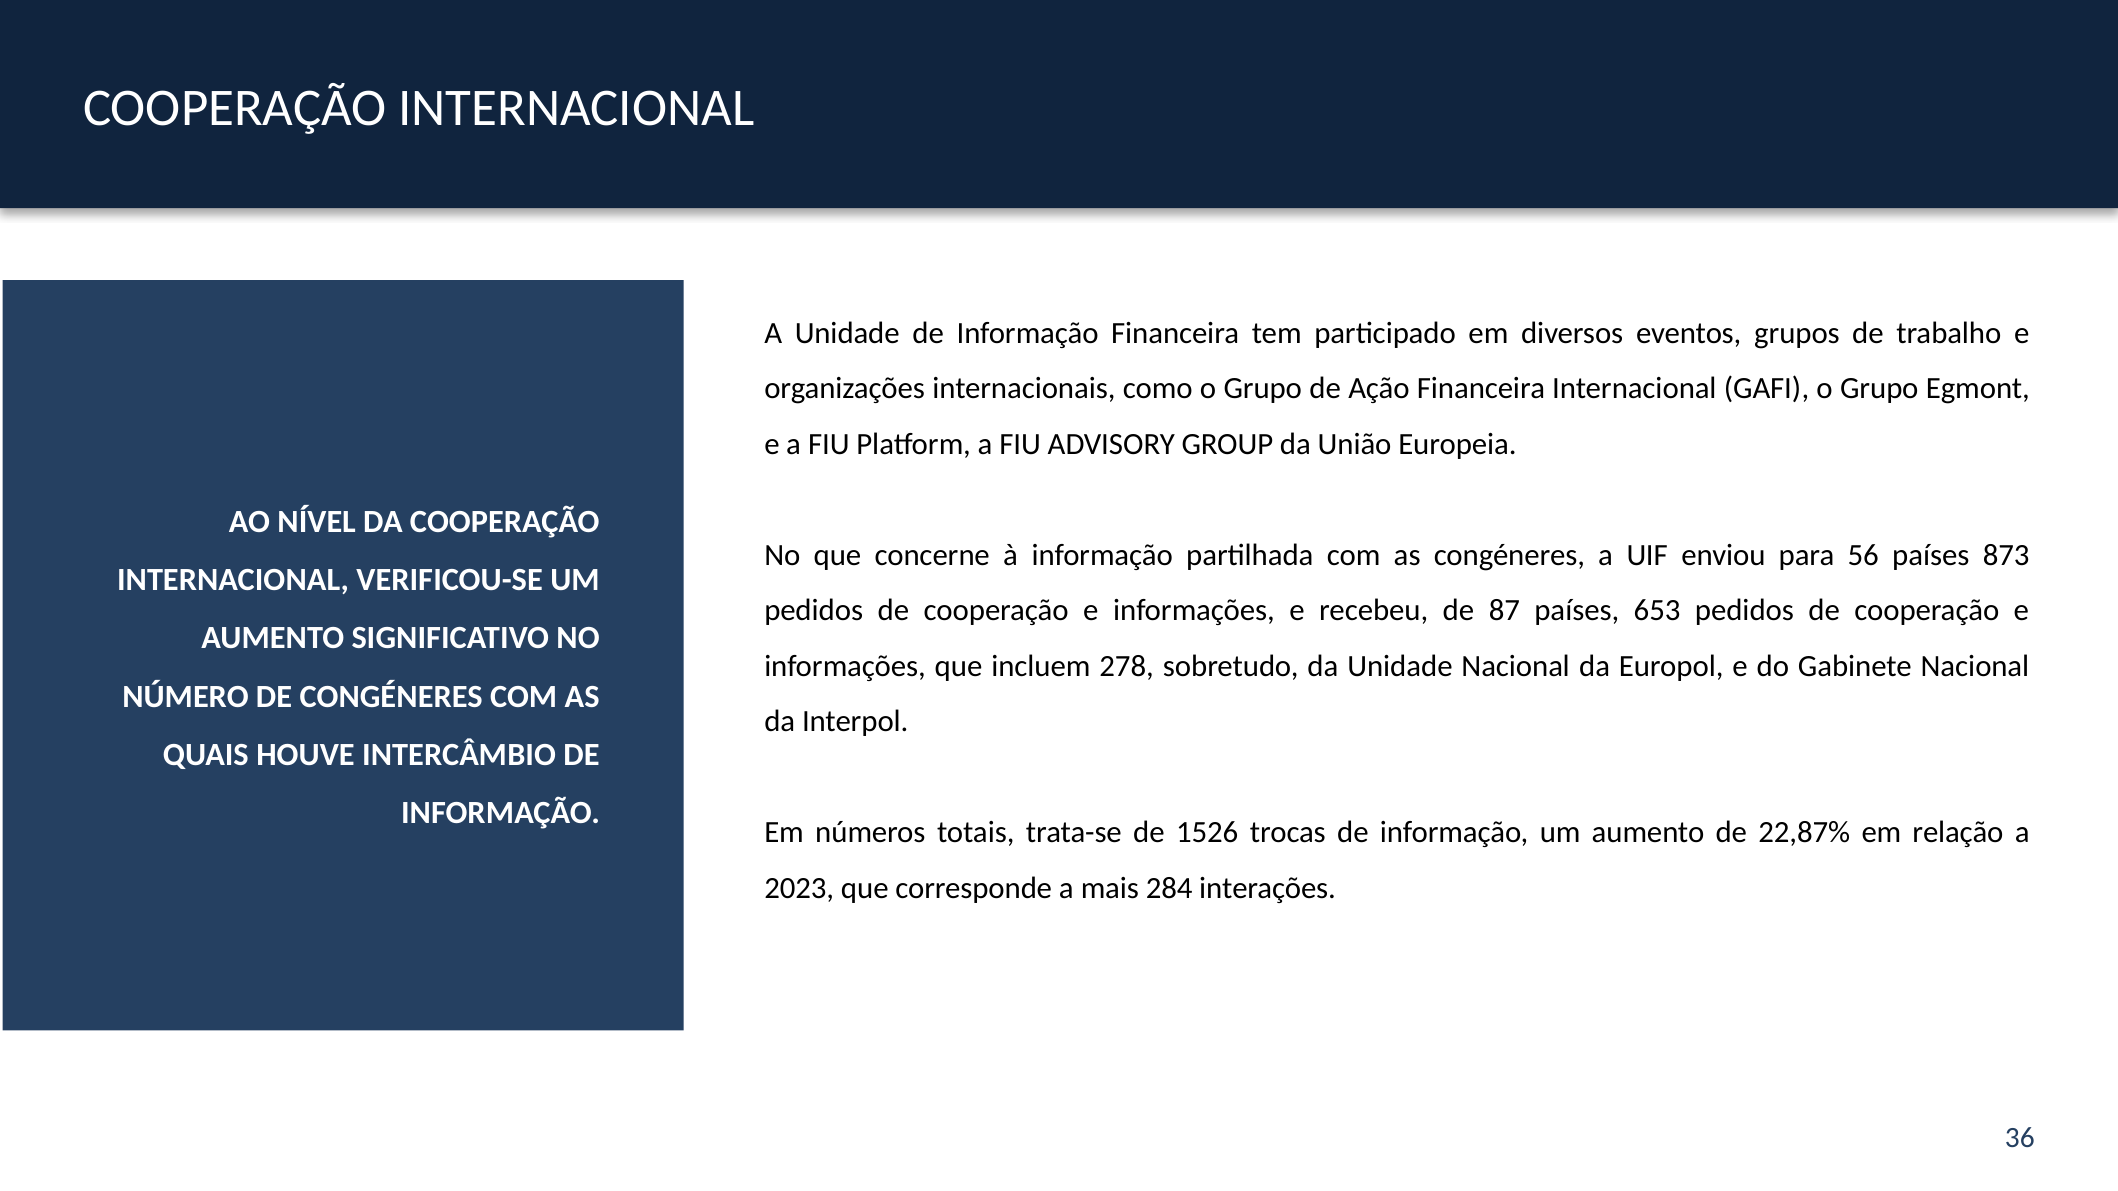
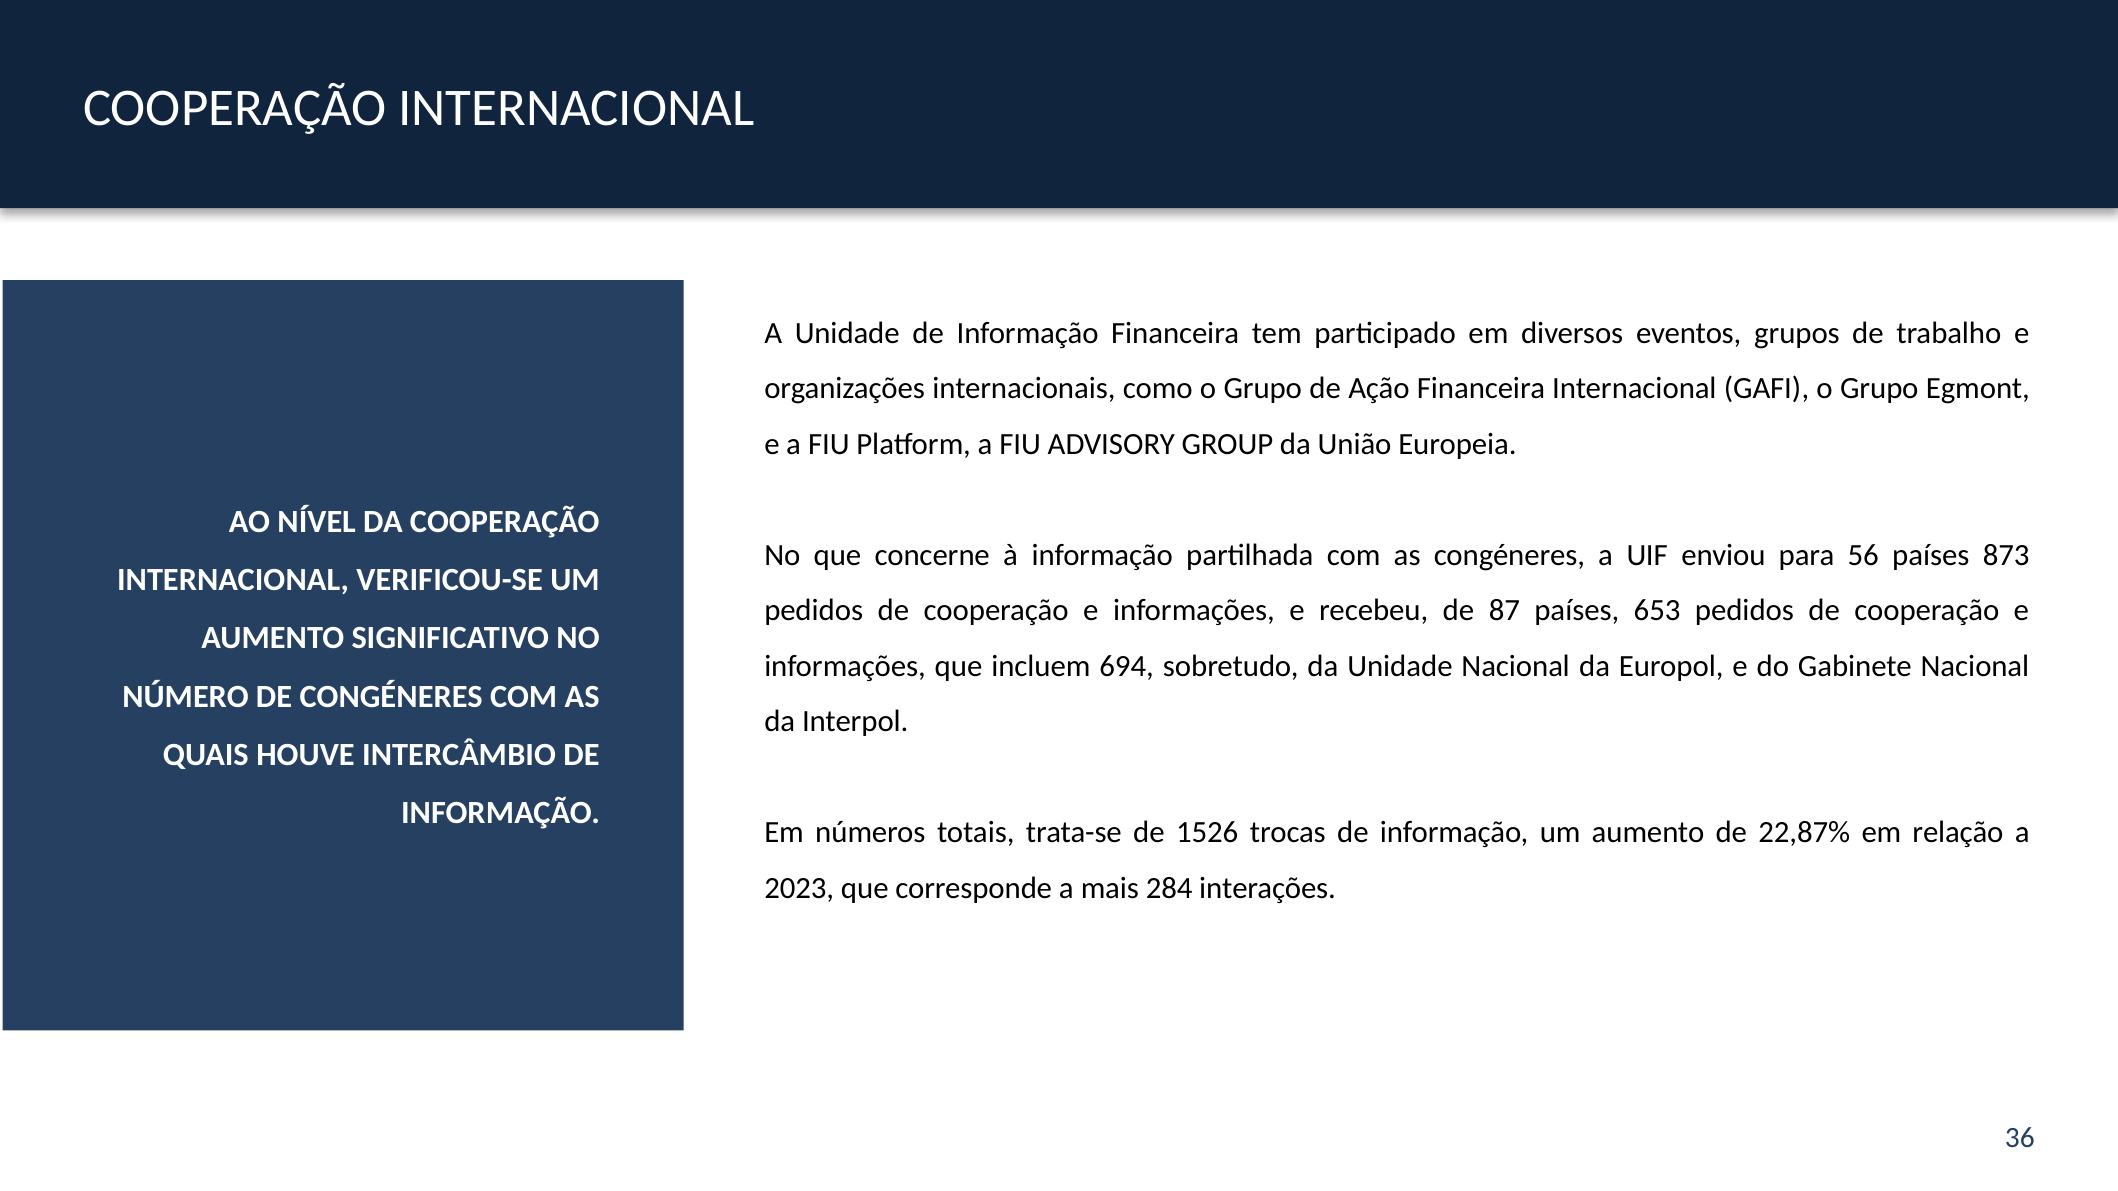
278: 278 -> 694
